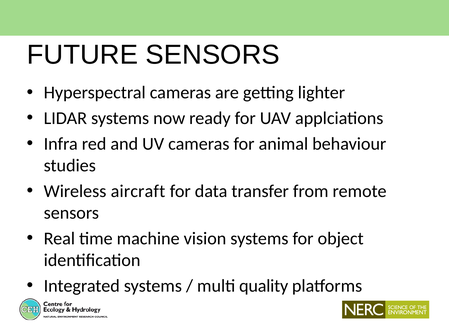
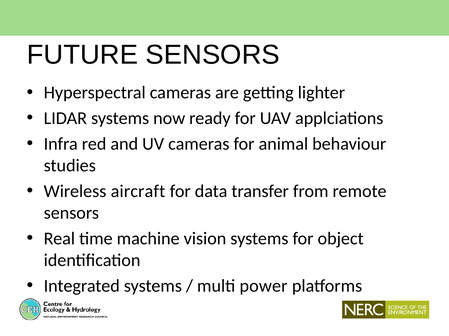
quality: quality -> power
